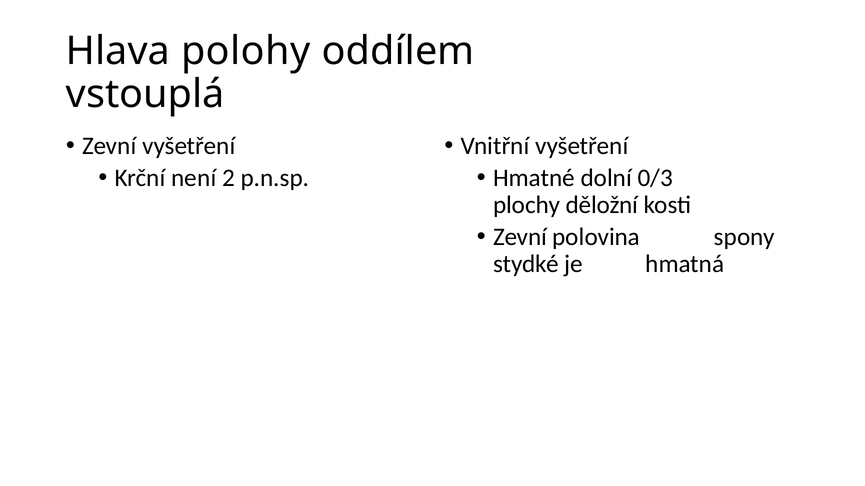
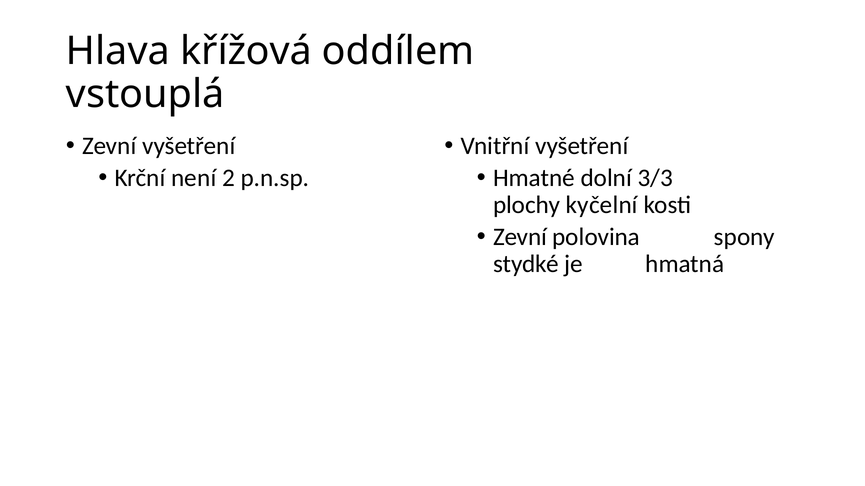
polohy: polohy -> křížová
0/3: 0/3 -> 3/3
děložní: děložní -> kyčelní
